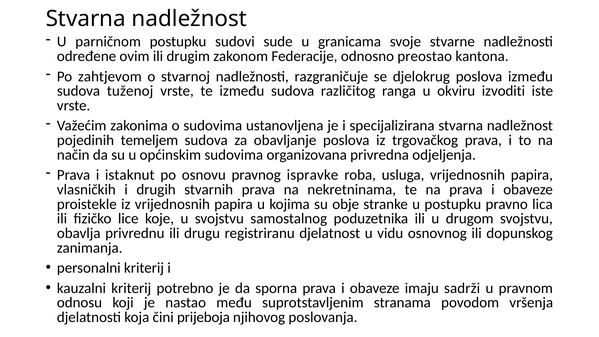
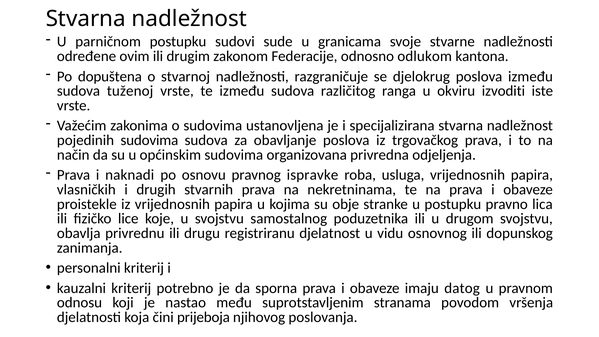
preostao: preostao -> odlukom
zahtjevom: zahtjevom -> dopuštena
pojedinih temeljem: temeljem -> sudovima
istaknut: istaknut -> naknadi
sadrži: sadrži -> datog
